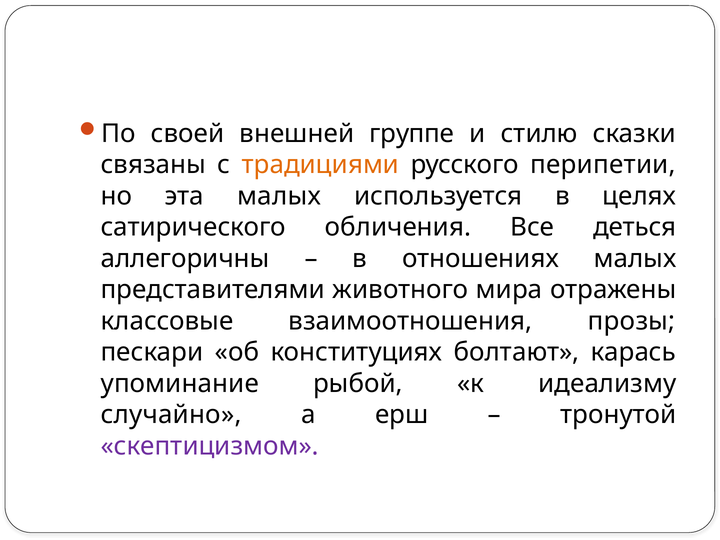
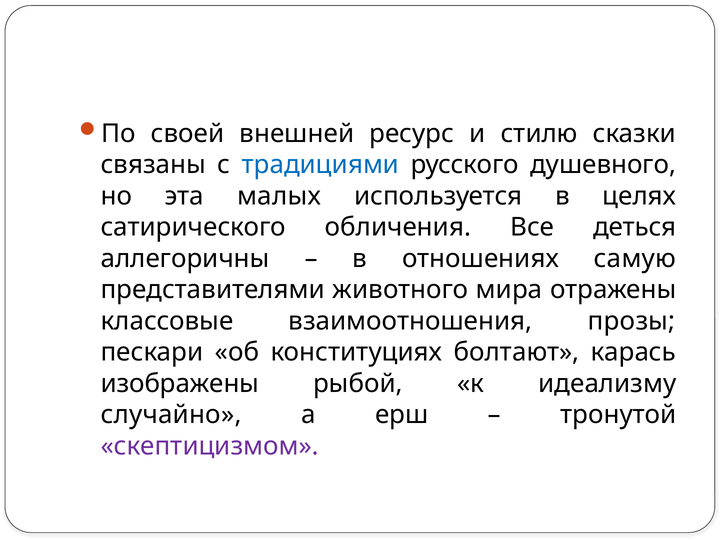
группе: группе -> ресурс
традициями colour: orange -> blue
перипетии: перипетии -> душевного
отношениях малых: малых -> самую
упоминание: упоминание -> изображены
